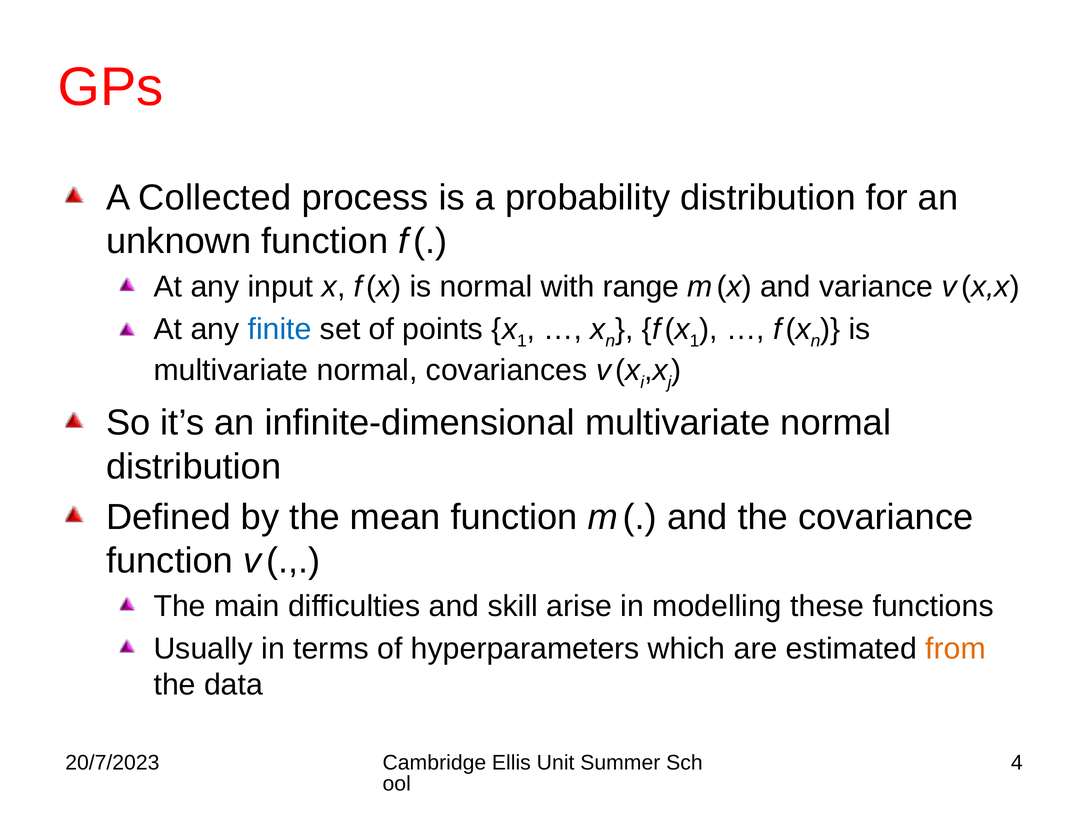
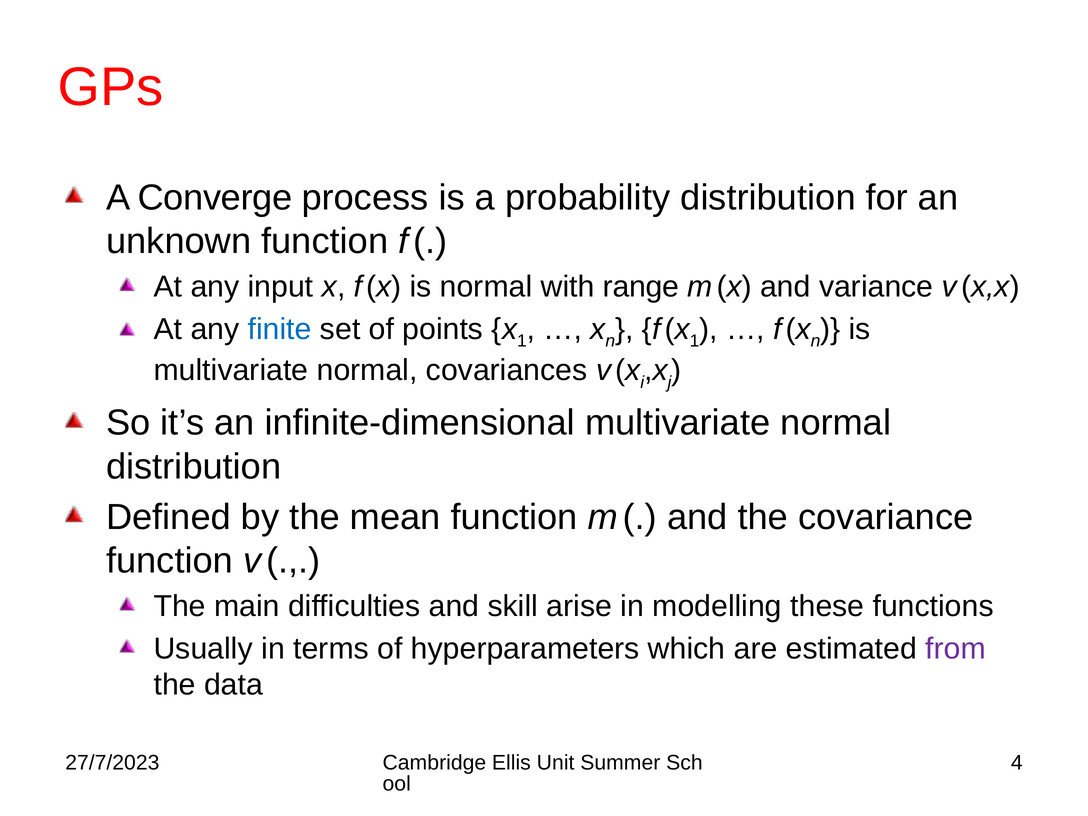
Collected: Collected -> Converge
from colour: orange -> purple
20/7/2023: 20/7/2023 -> 27/7/2023
